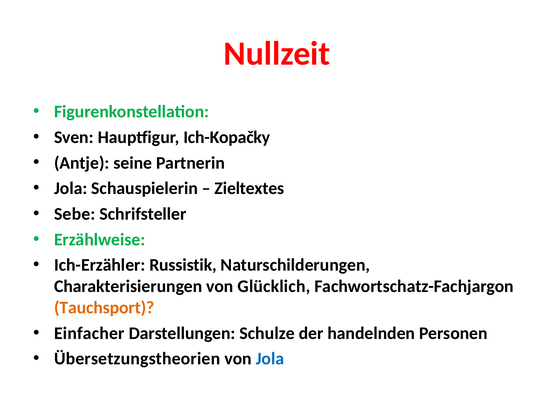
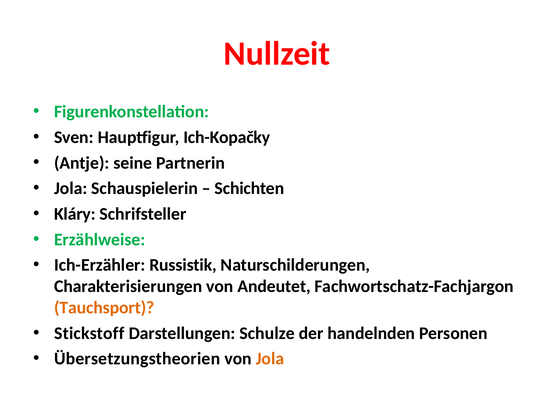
Zieltextes: Zieltextes -> Schichten
Sebe: Sebe -> Kláry
Glücklich: Glücklich -> Andeutet
Einfacher: Einfacher -> Stickstoff
Jola at (270, 358) colour: blue -> orange
